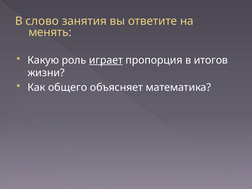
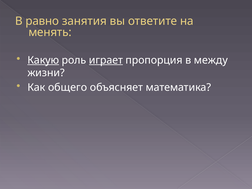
слово: слово -> равно
Какую underline: none -> present
итогов: итогов -> между
